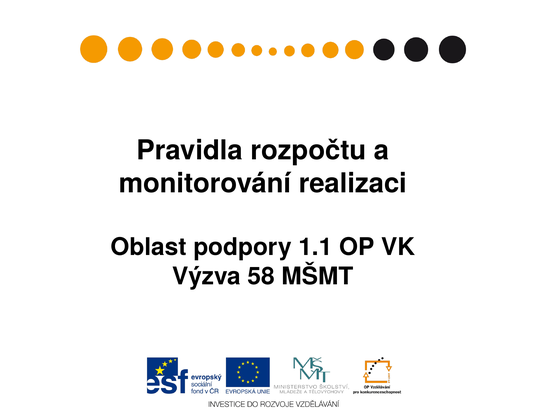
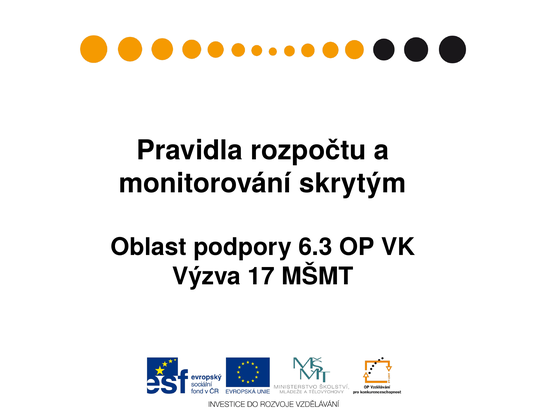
realizaci: realizaci -> skrytým
1.1: 1.1 -> 6.3
58: 58 -> 17
